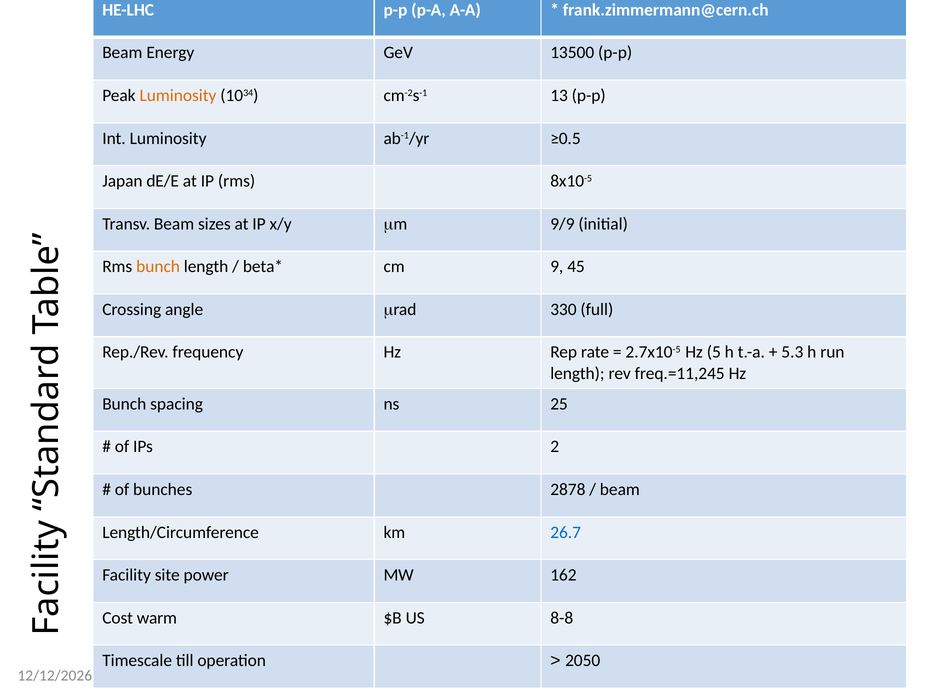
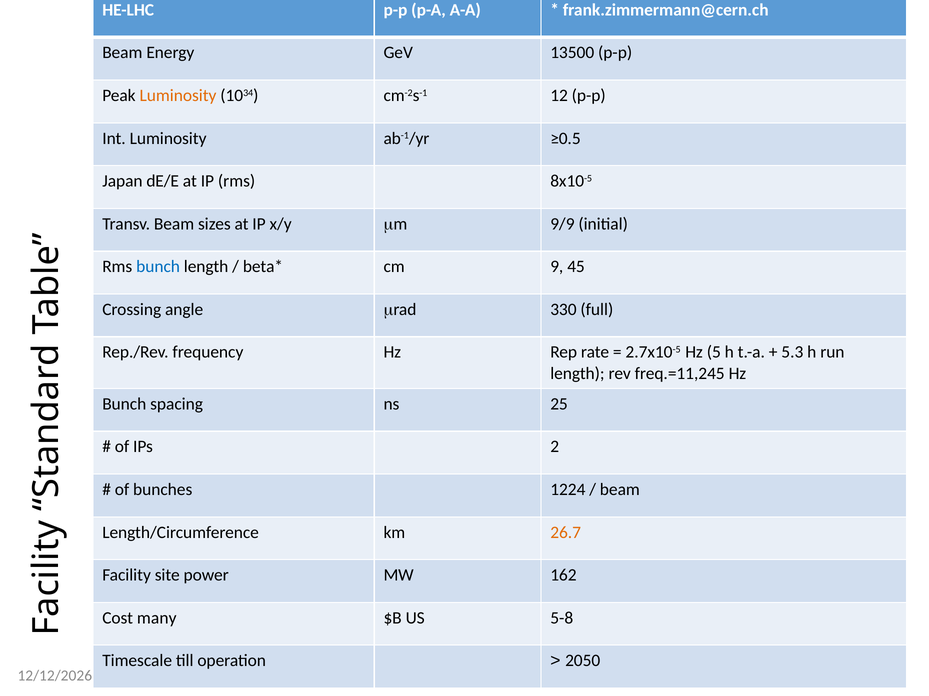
13: 13 -> 12
bunch at (158, 267) colour: orange -> blue
2878: 2878 -> 1224
26.7 colour: blue -> orange
warm: warm -> many
8-8: 8-8 -> 5-8
